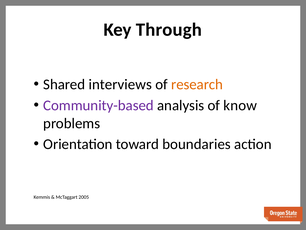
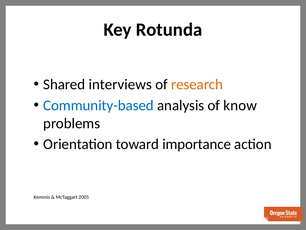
Through: Through -> Rotunda
Community-based colour: purple -> blue
boundaries: boundaries -> importance
